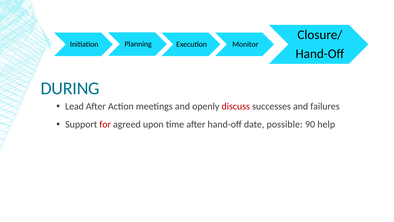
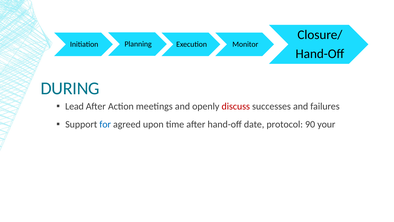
for colour: red -> blue
possible: possible -> protocol
help: help -> your
